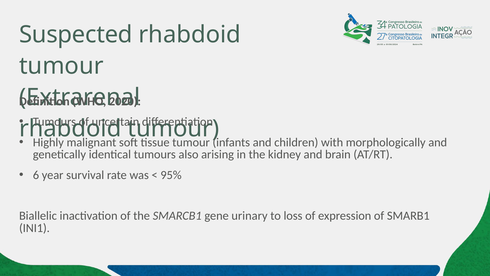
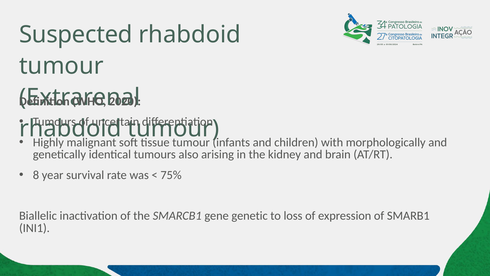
6: 6 -> 8
95%: 95% -> 75%
urinary: urinary -> genetic
